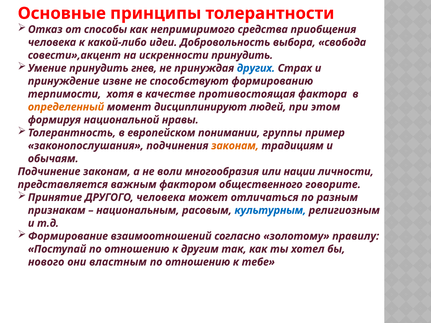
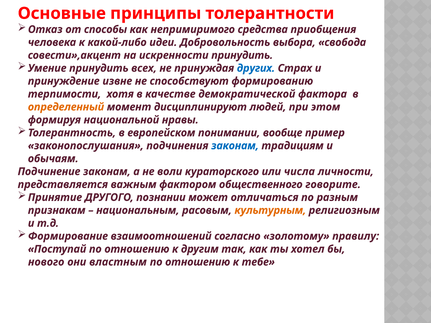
гнев: гнев -> всех
противостоящая: противостоящая -> демократической
группы: группы -> вообще
законам at (235, 146) colour: orange -> blue
многообразия: многообразия -> кураторского
нации: нации -> числа
ДРУГОГО человека: человека -> познании
культурным colour: blue -> orange
